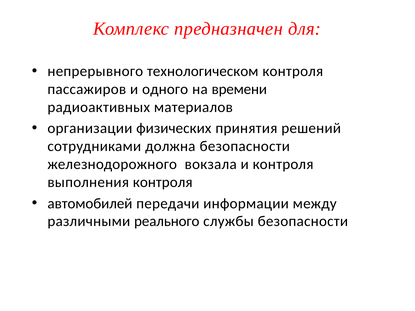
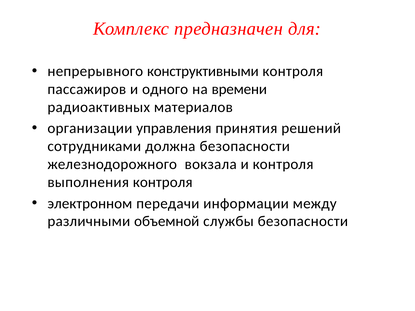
технологическом: технологическом -> конструктивными
физических: физических -> управления
автомобилей: автомобилей -> электронном
реального: реального -> объемной
